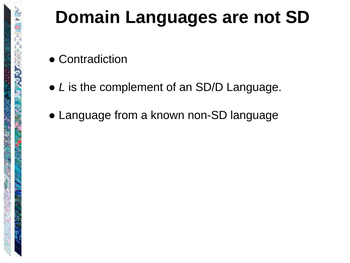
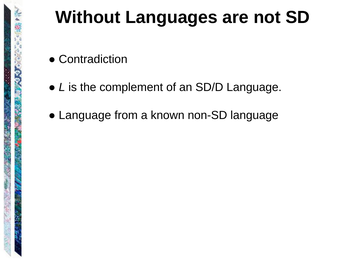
Domain: Domain -> Without
